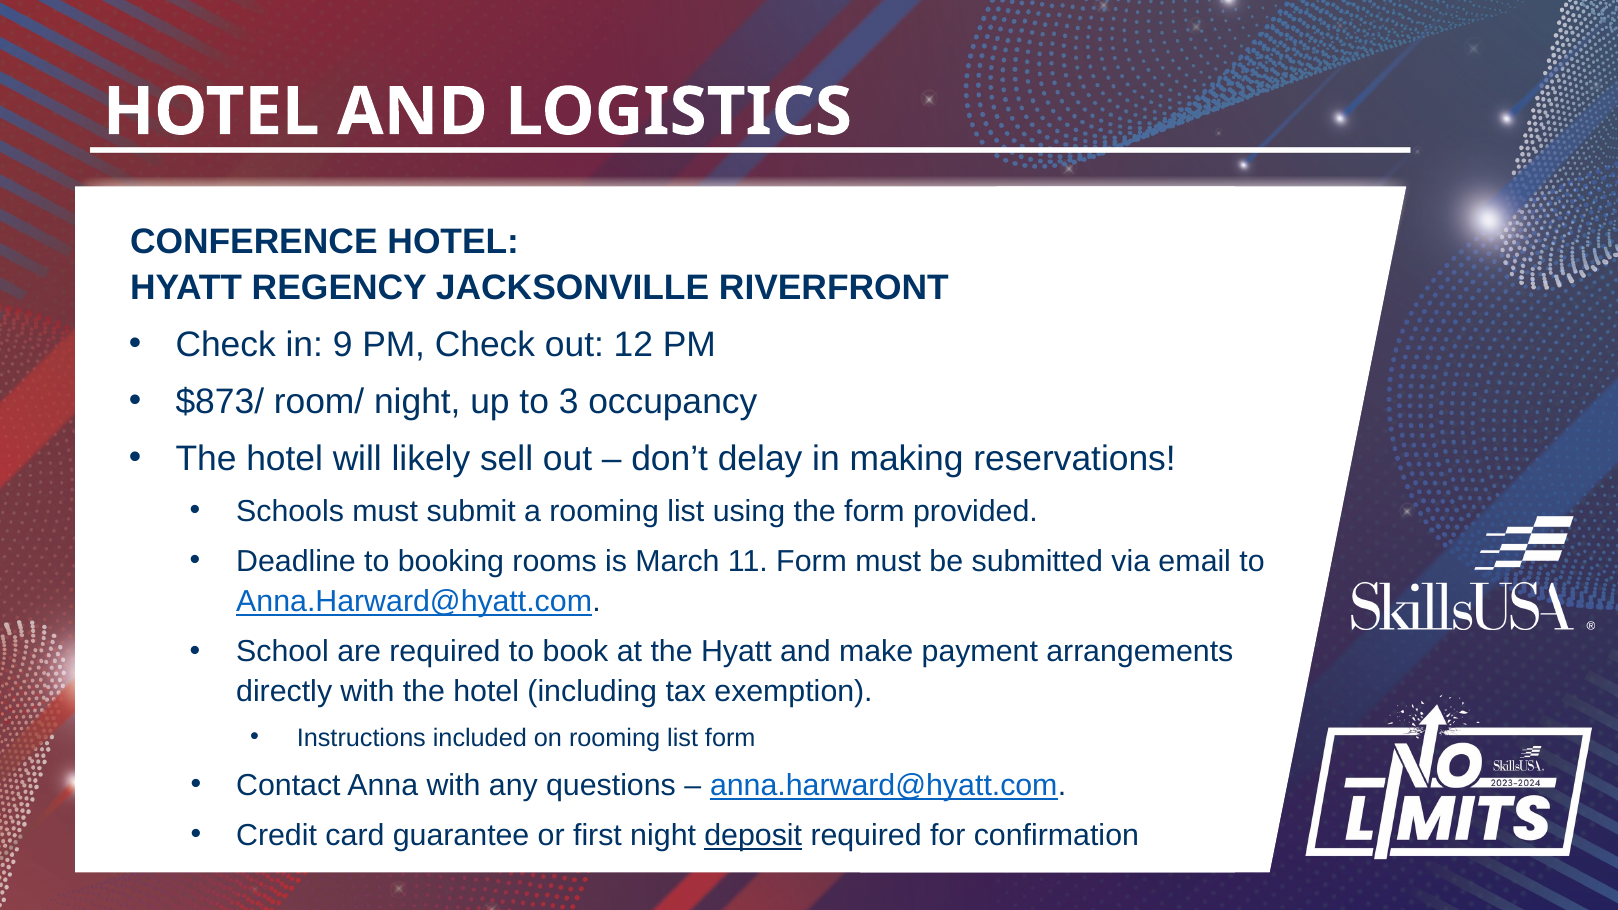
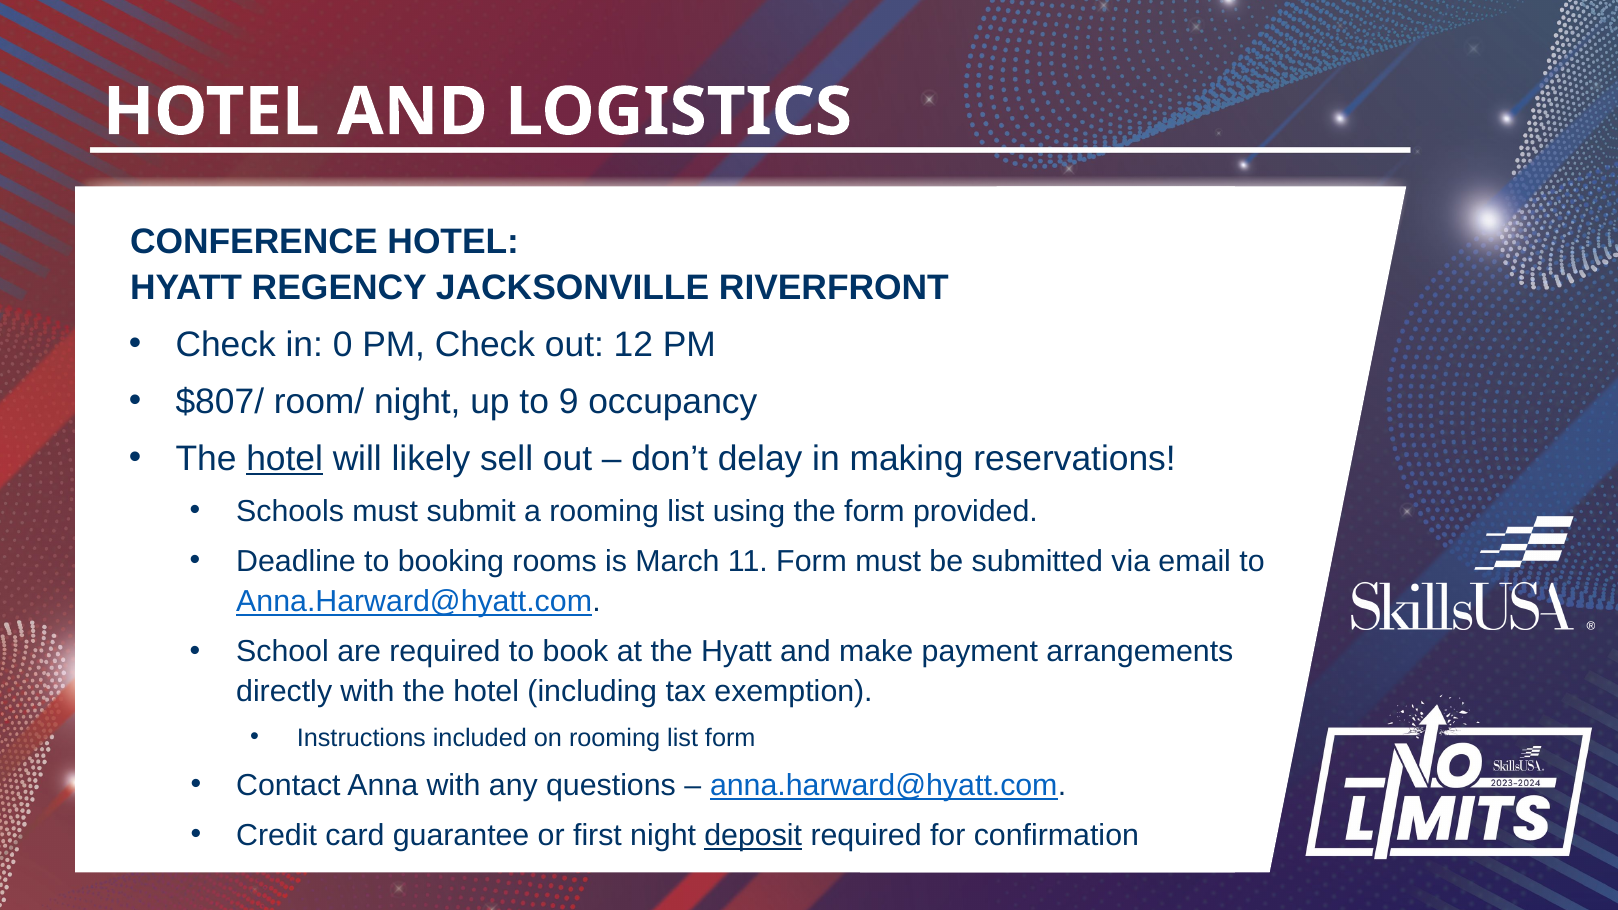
9: 9 -> 0
$873/: $873/ -> $807/
3: 3 -> 9
hotel at (285, 459) underline: none -> present
